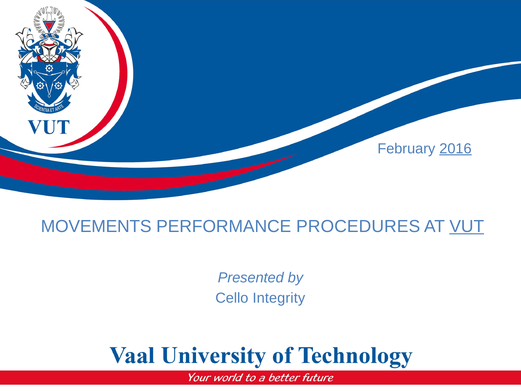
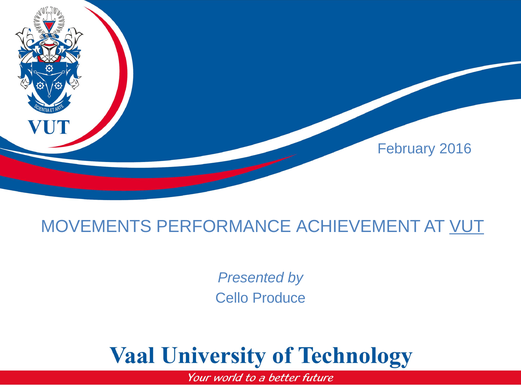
2016 underline: present -> none
PROCEDURES: PROCEDURES -> ACHIEVEMENT
Integrity: Integrity -> Produce
